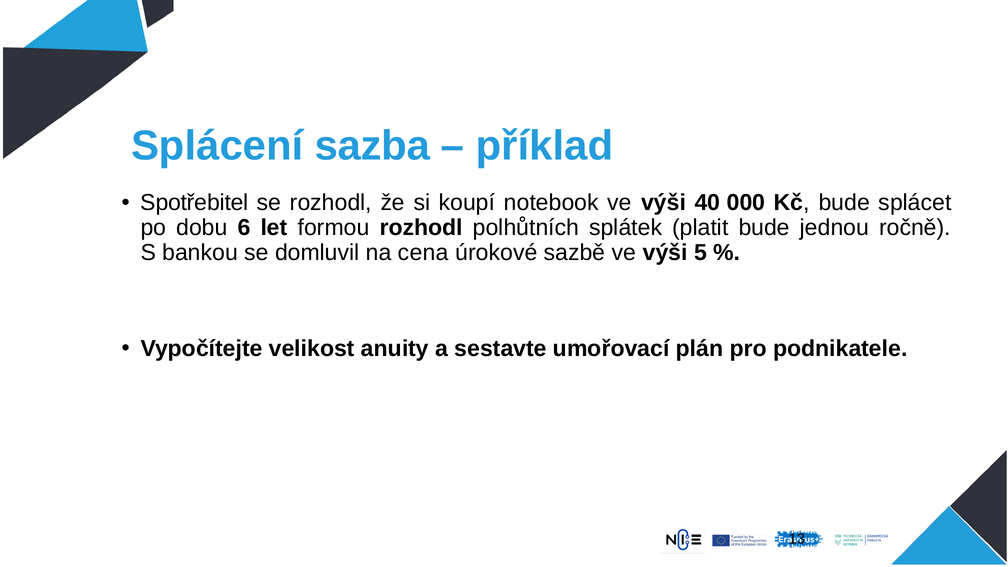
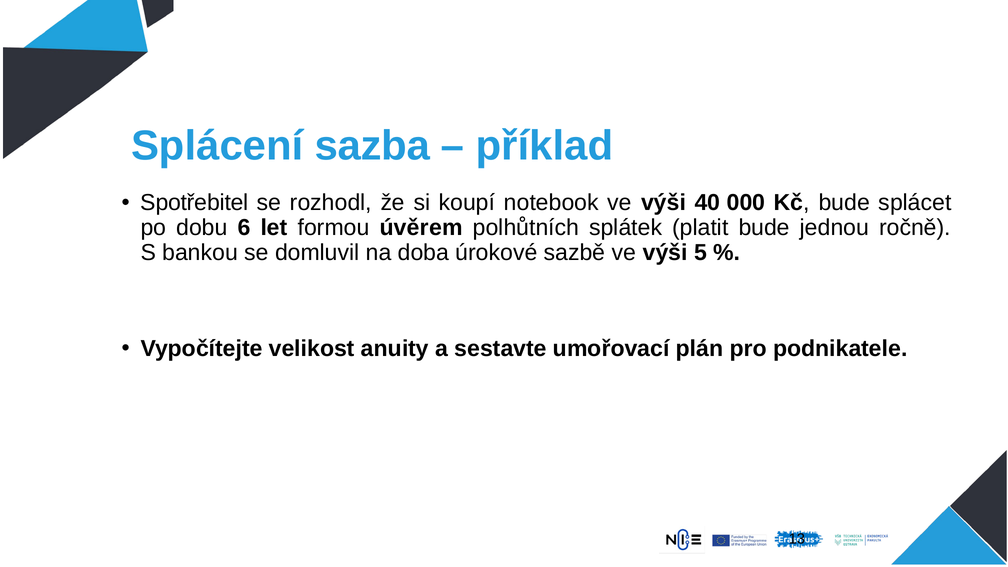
formou rozhodl: rozhodl -> úvěrem
cena: cena -> doba
